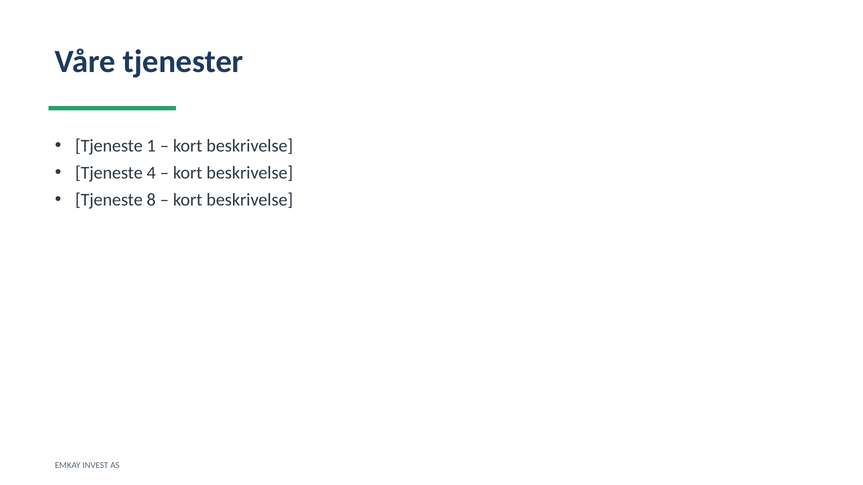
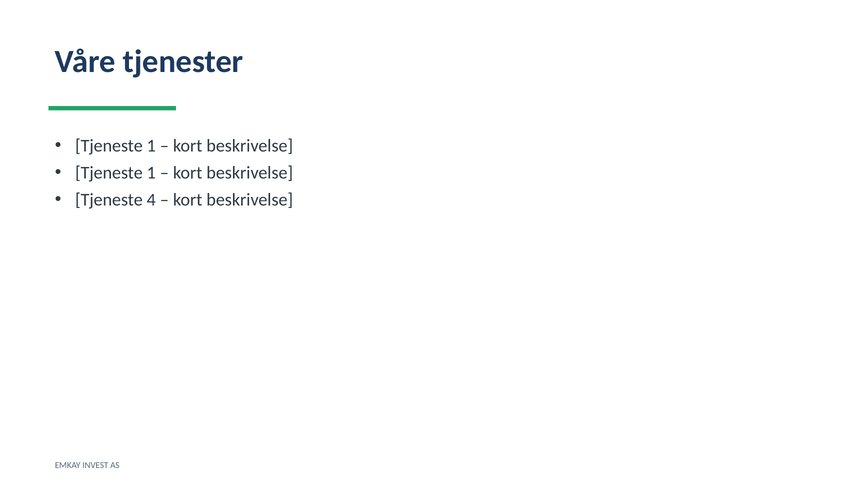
4 at (151, 173): 4 -> 1
8: 8 -> 4
